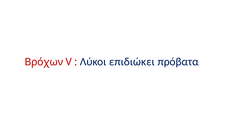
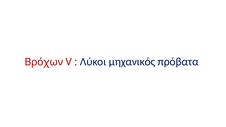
επιδιώκει: επιδιώκει -> μηχανικός
